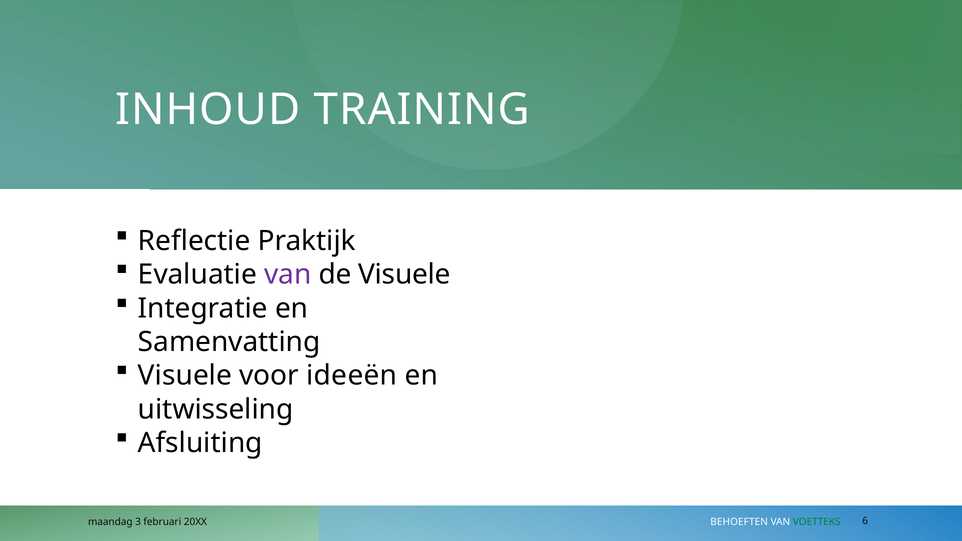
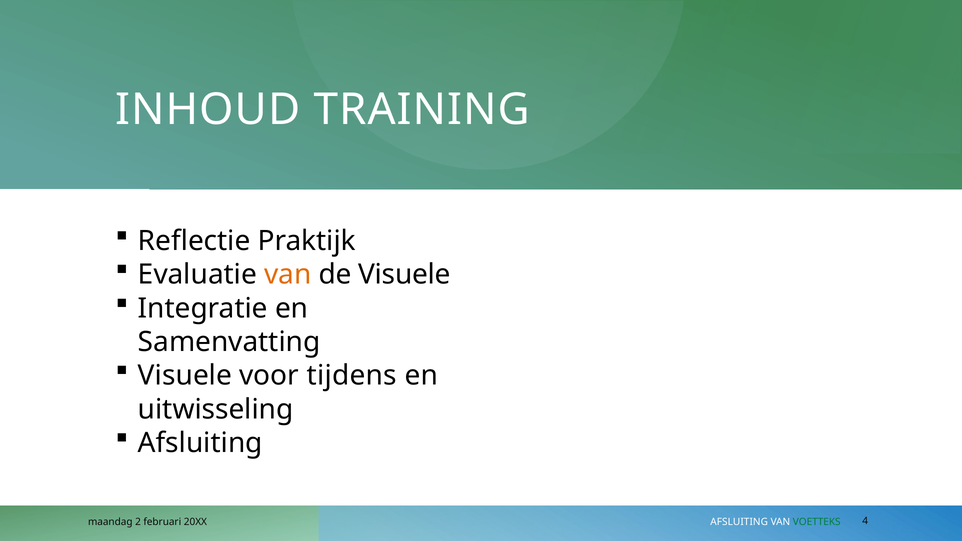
van at (288, 275) colour: purple -> orange
ideeën: ideeën -> tijdens
3: 3 -> 2
BEHOEFTEN at (739, 522): BEHOEFTEN -> AFSLUITING
6: 6 -> 4
